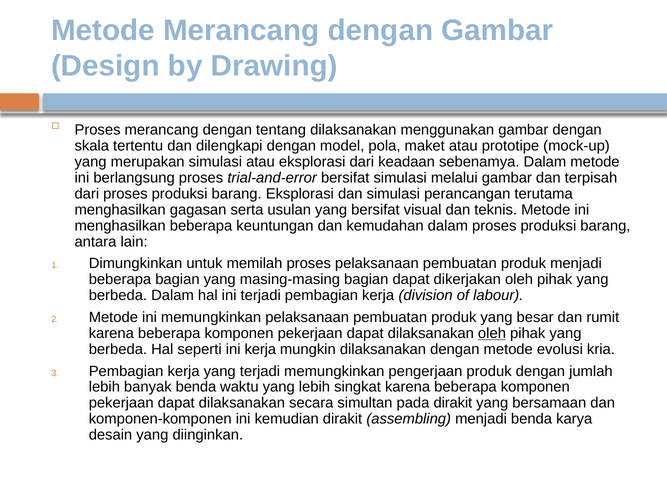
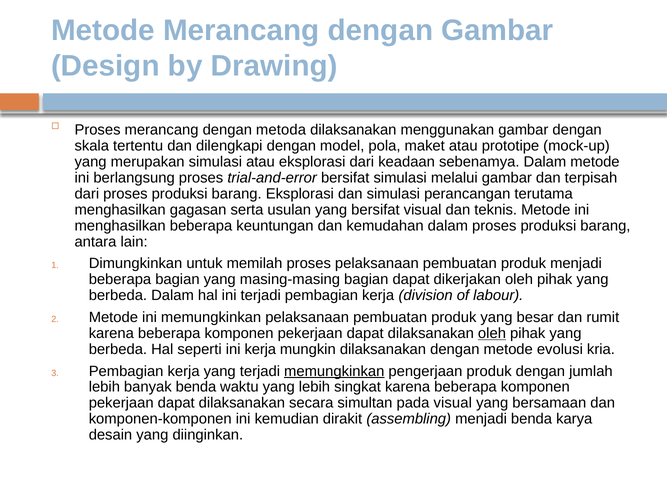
tentang: tentang -> metoda
memungkinkan at (334, 371) underline: none -> present
pada dirakit: dirakit -> visual
